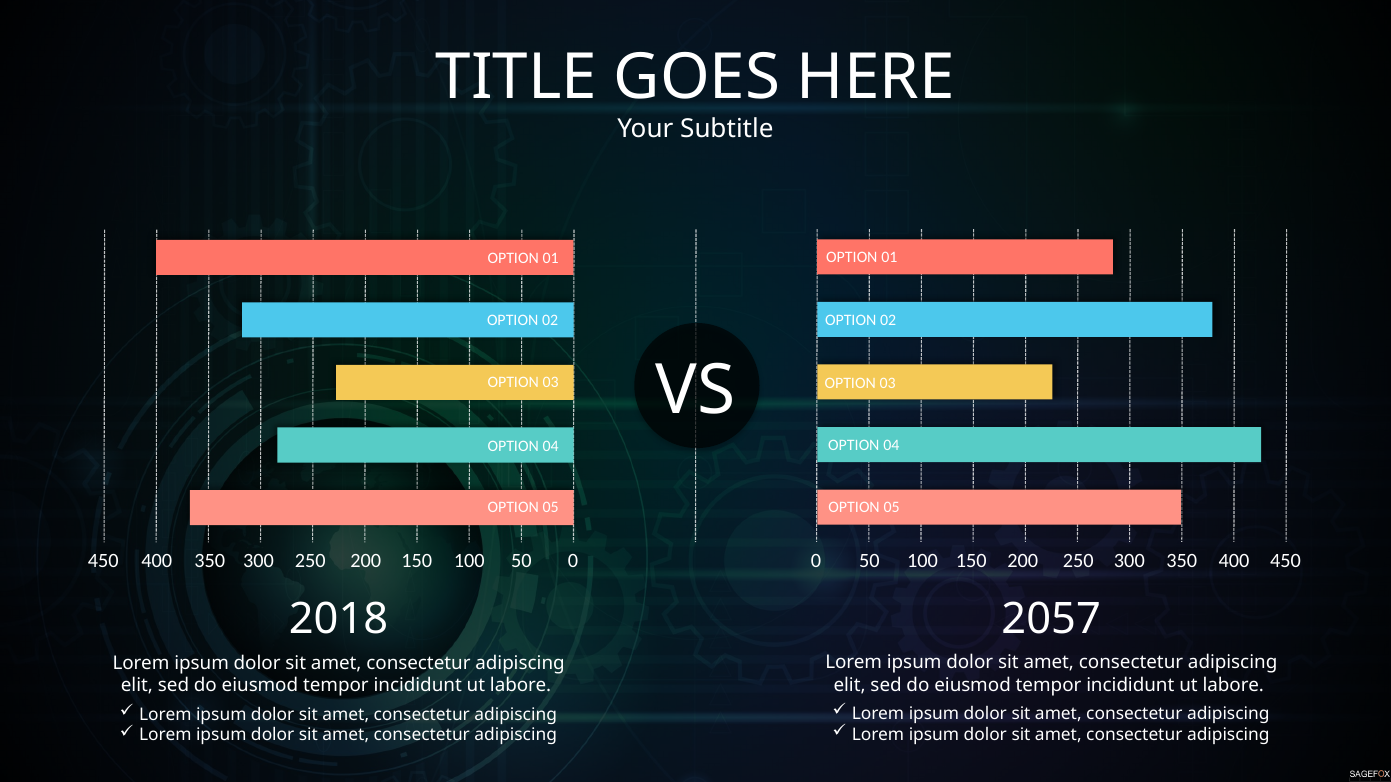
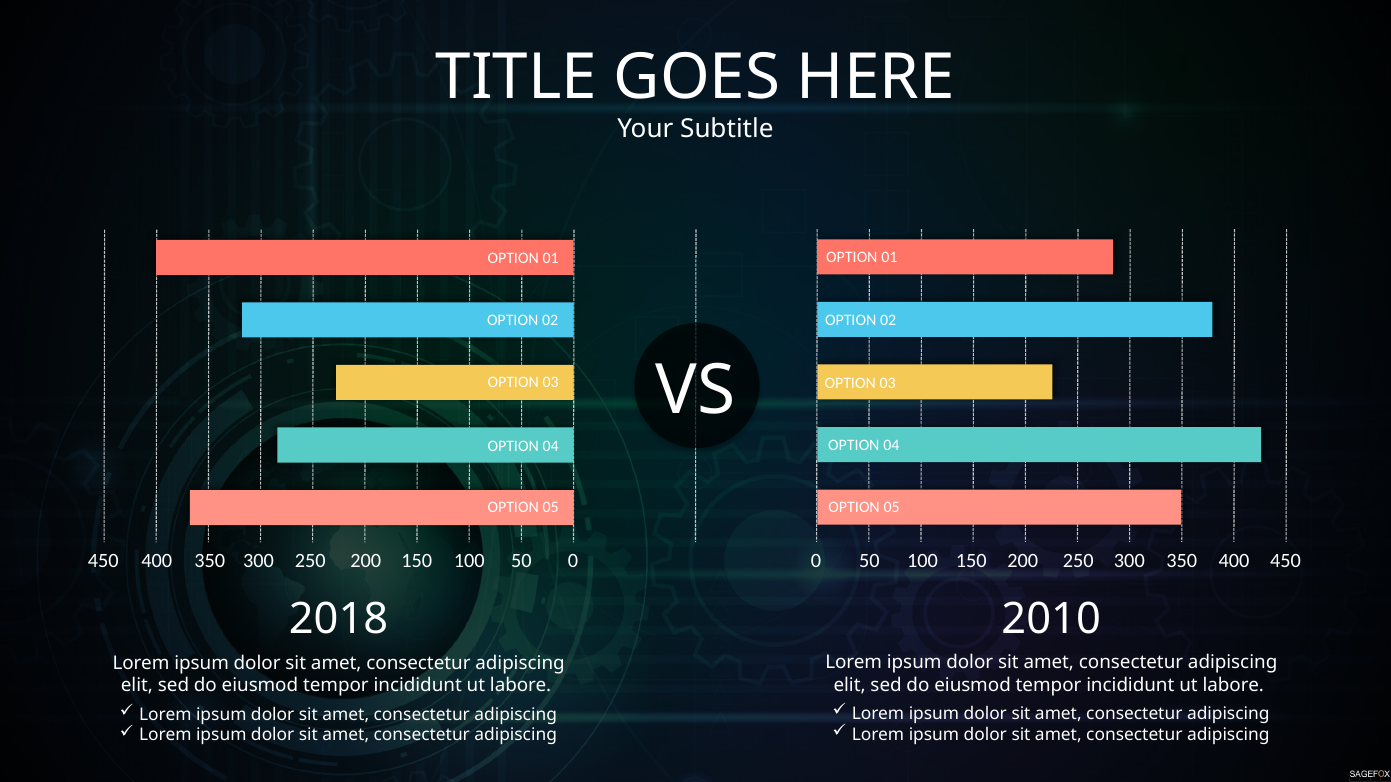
2057: 2057 -> 2010
